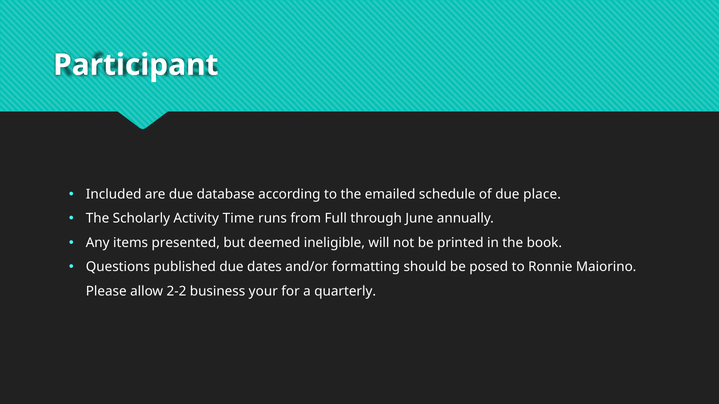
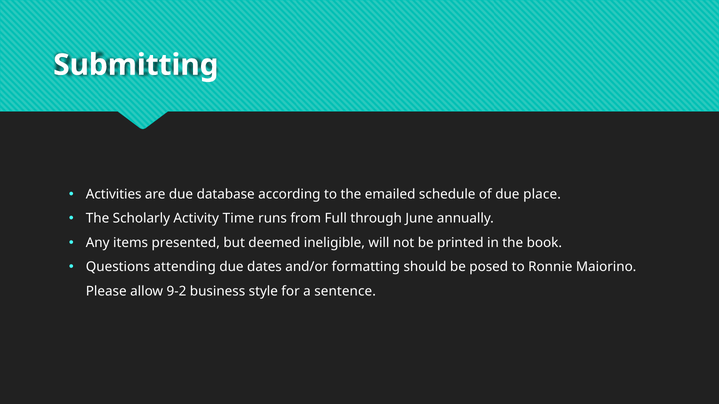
Participant: Participant -> Submitting
Included: Included -> Activities
published: published -> attending
2-2: 2-2 -> 9-2
your: your -> style
quarterly: quarterly -> sentence
